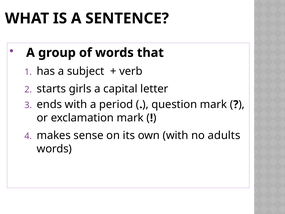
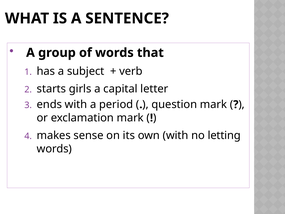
adults: adults -> letting
